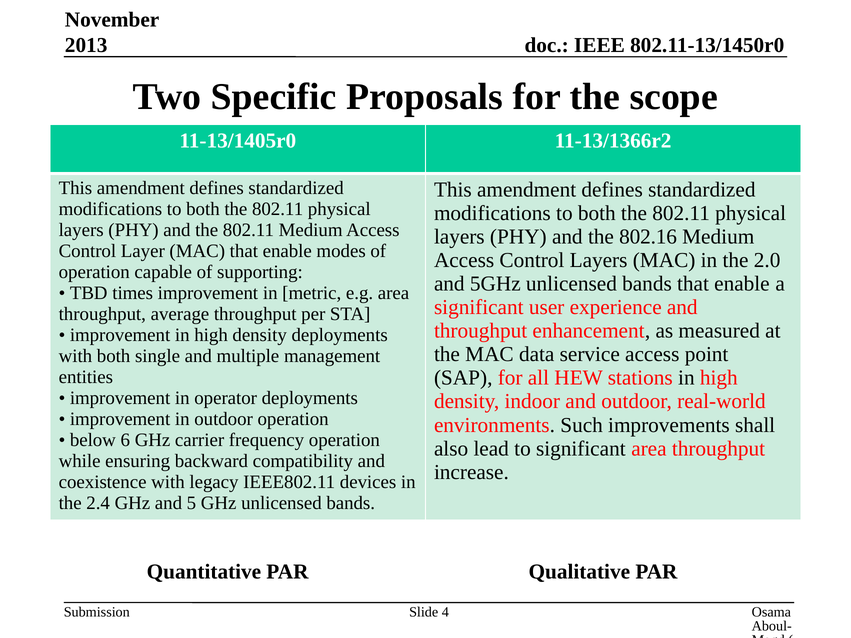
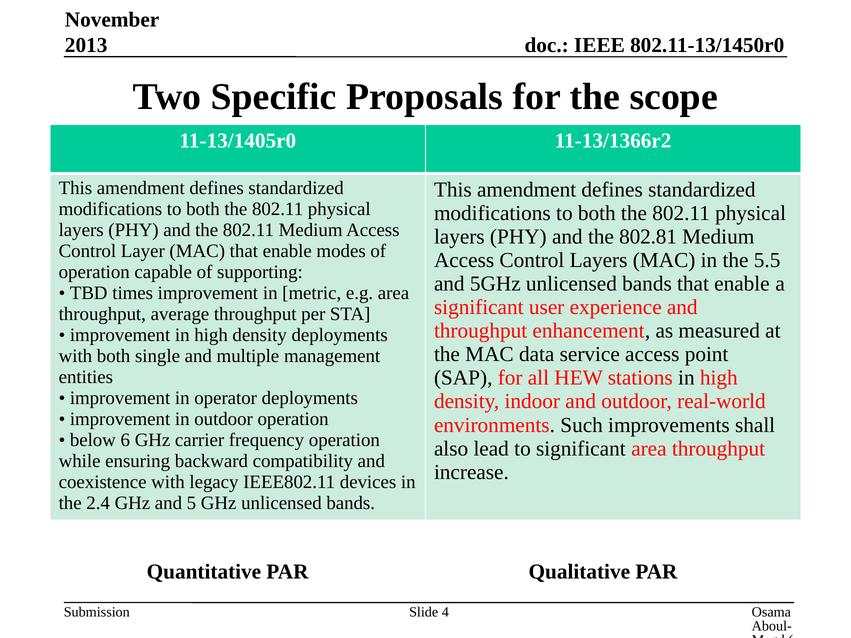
802.16: 802.16 -> 802.81
2.0: 2.0 -> 5.5
